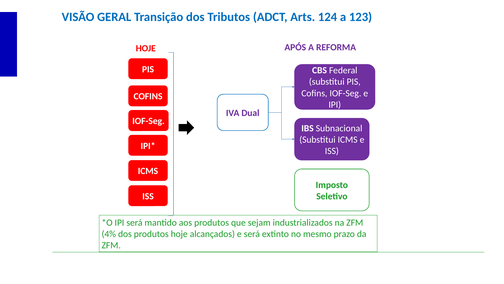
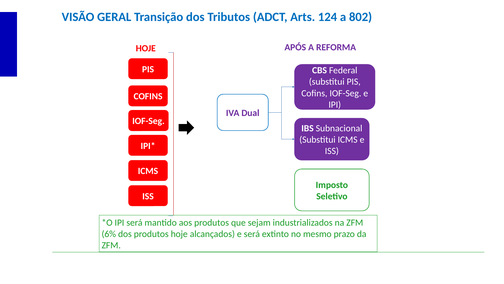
123: 123 -> 802
4%: 4% -> 6%
